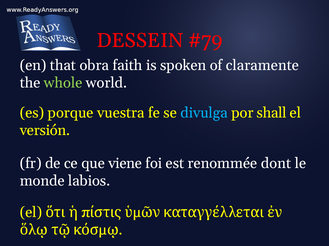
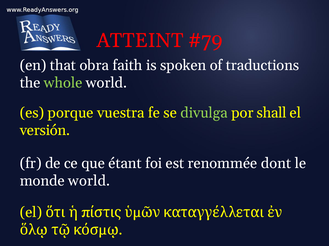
DESSEIN: DESSEIN -> ATTEINT
claramente: claramente -> traductions
divulga colour: light blue -> light green
viene: viene -> étant
monde labios: labios -> world
